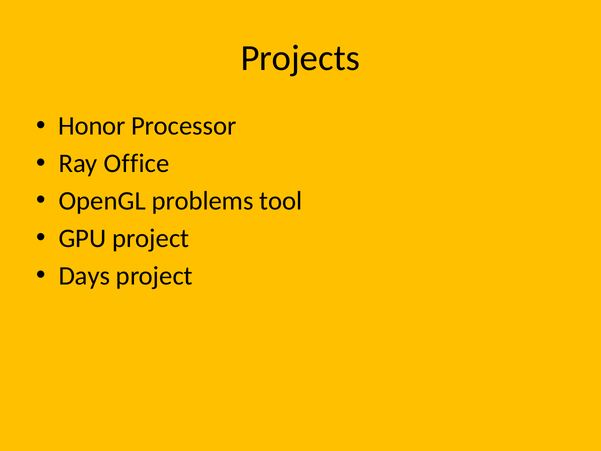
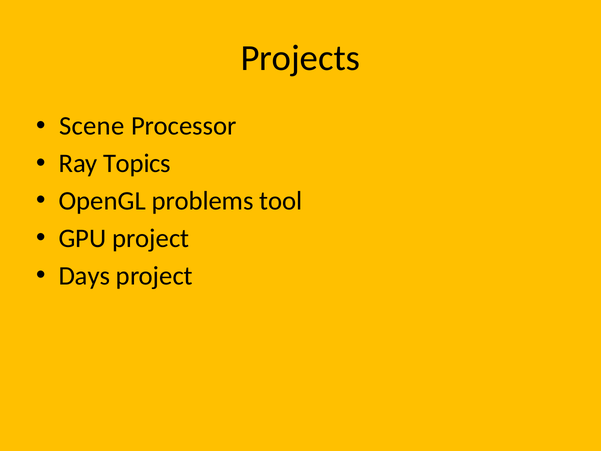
Honor: Honor -> Scene
Office: Office -> Topics
